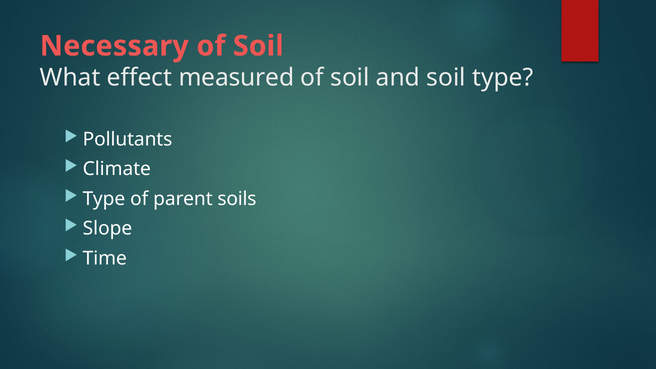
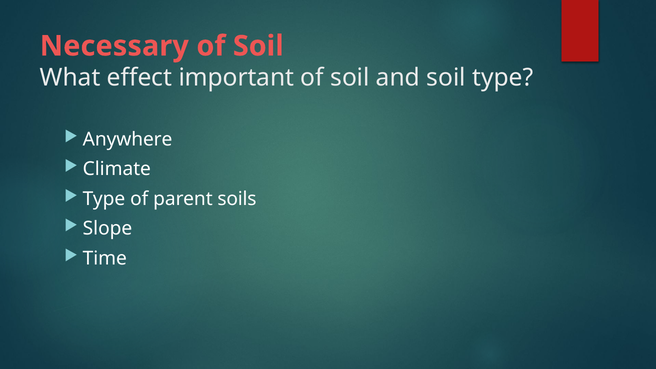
measured: measured -> important
Pollutants: Pollutants -> Anywhere
